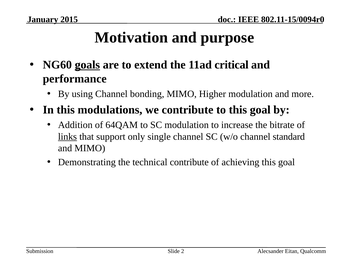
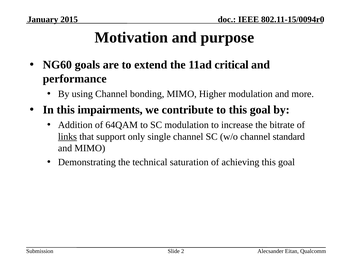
goals underline: present -> none
modulations: modulations -> impairments
technical contribute: contribute -> saturation
